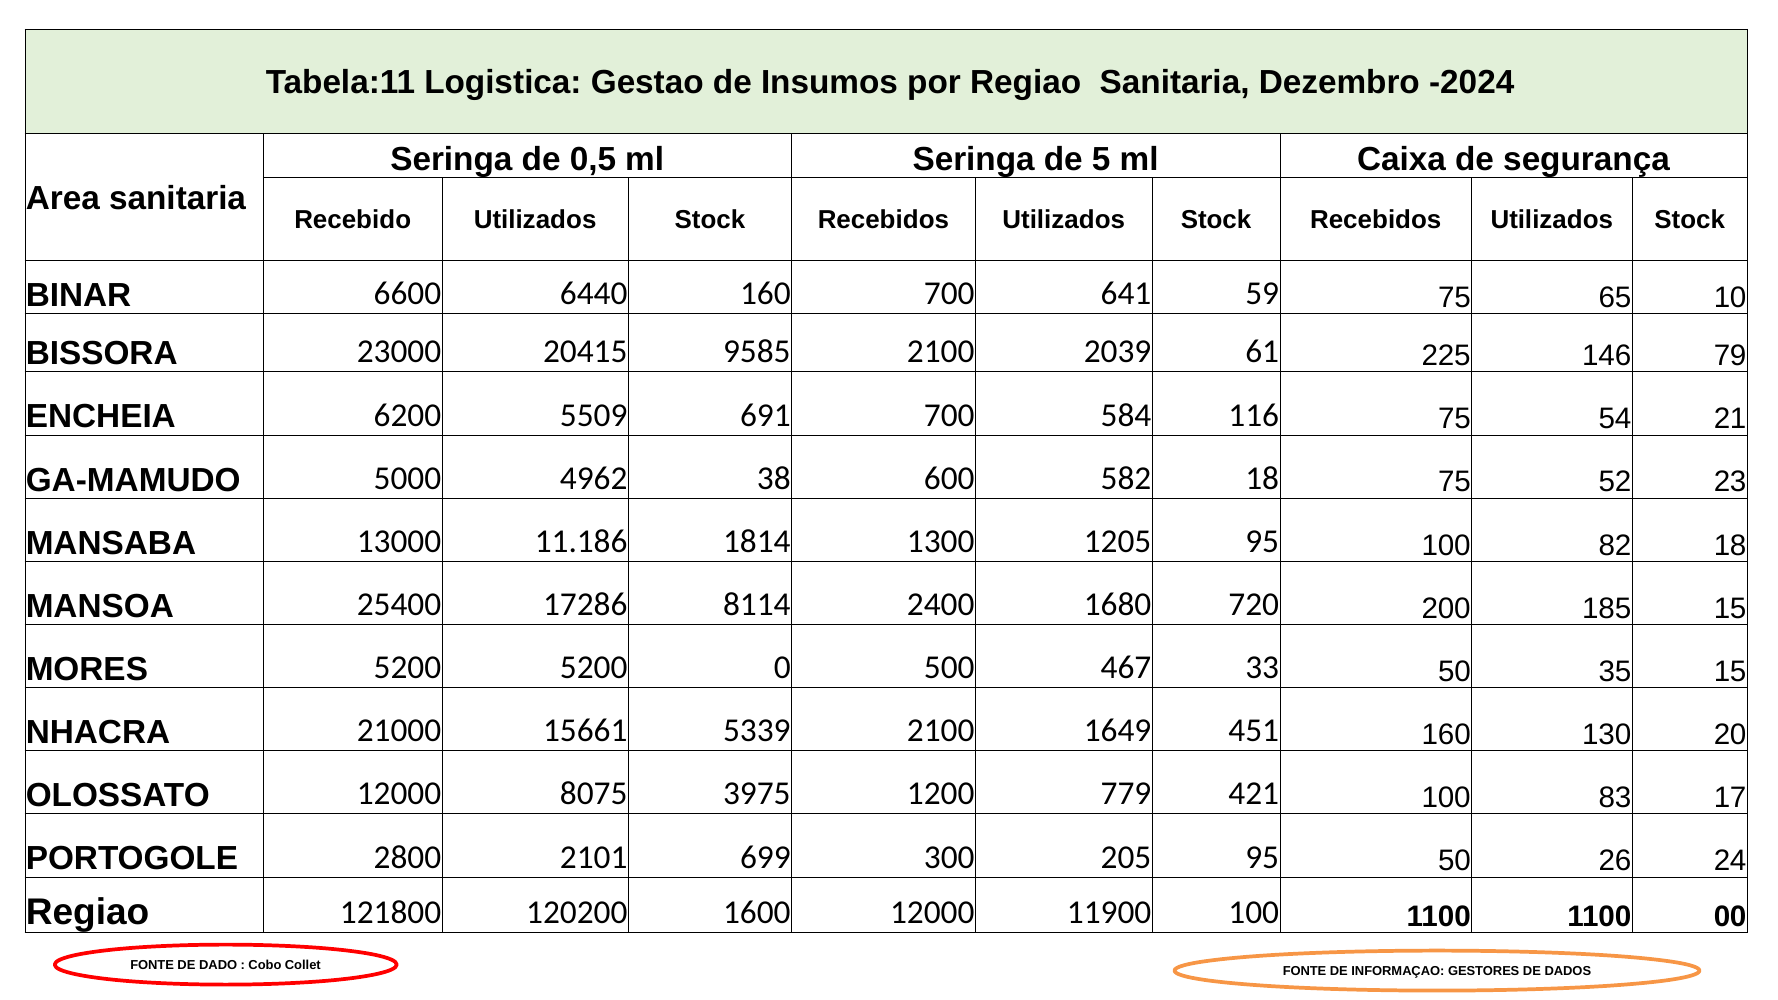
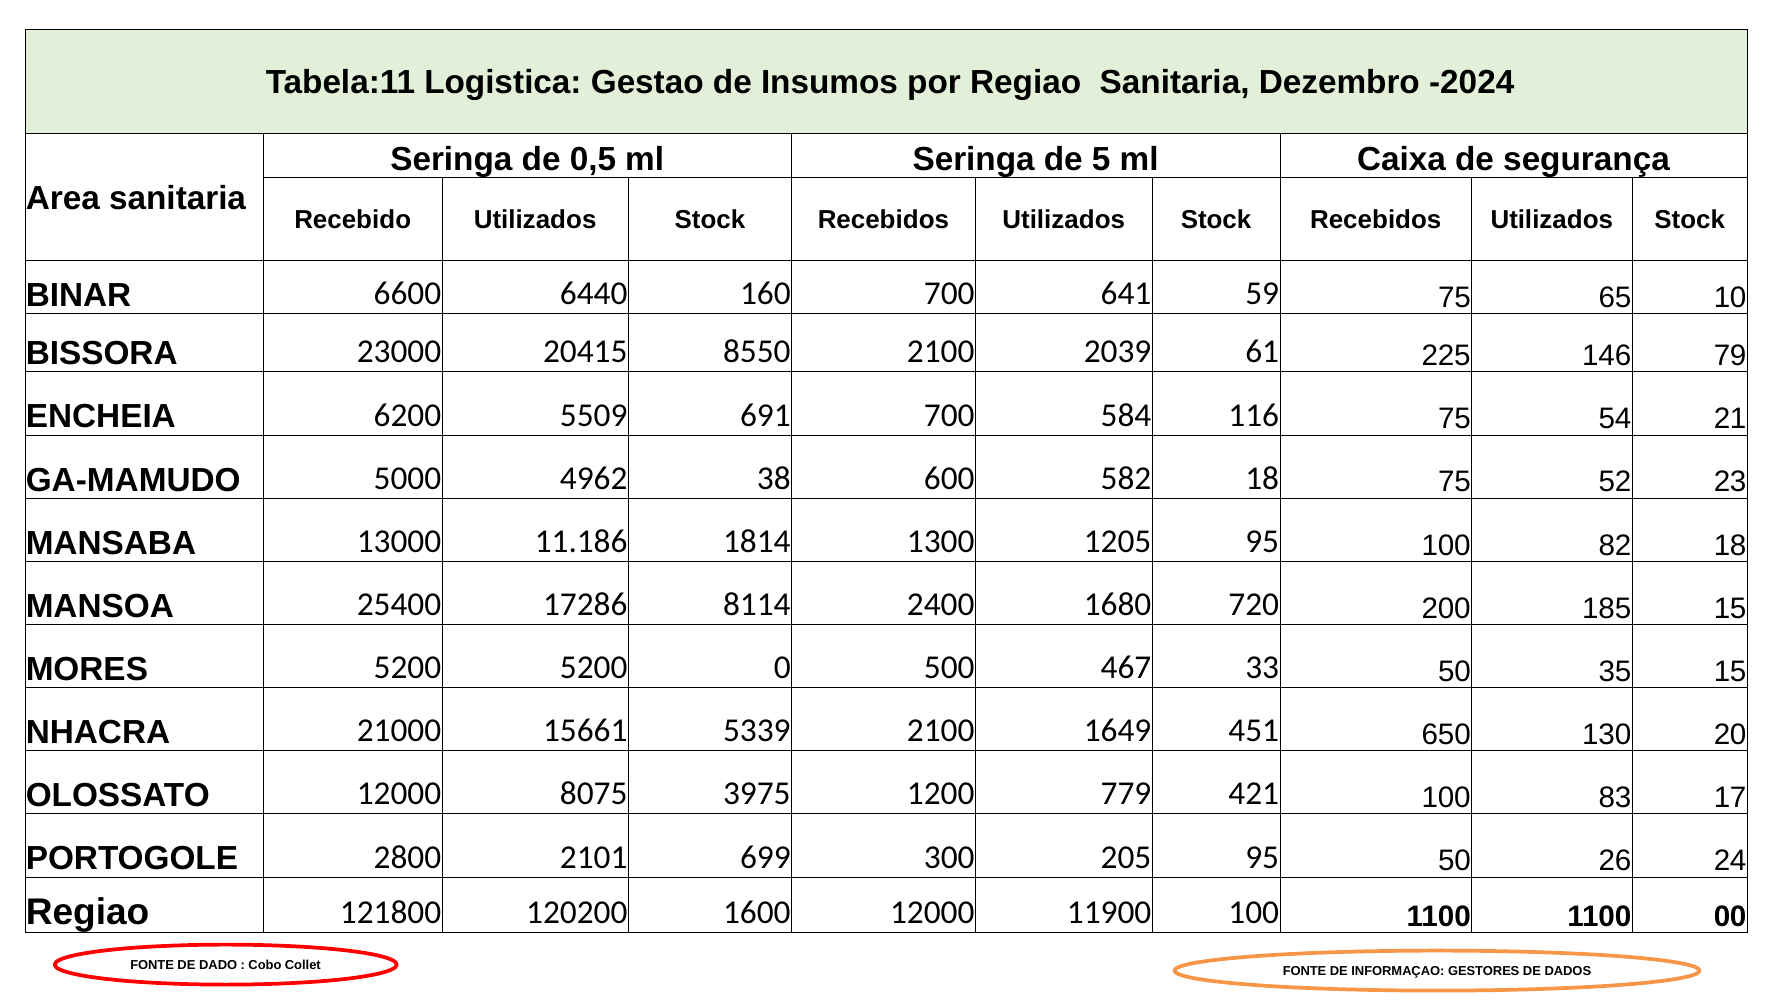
9585: 9585 -> 8550
451 160: 160 -> 650
